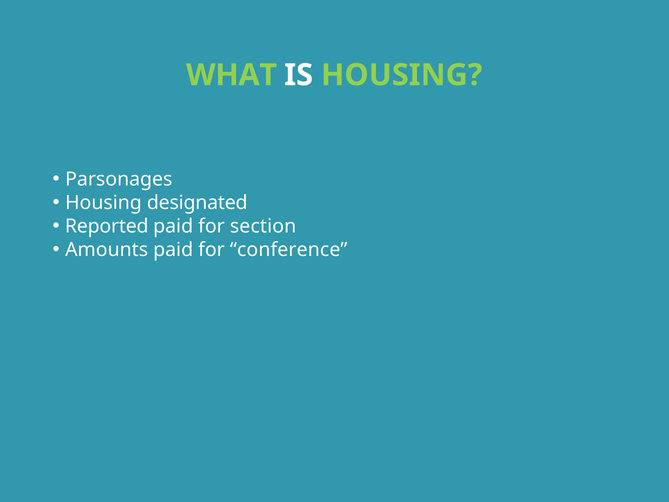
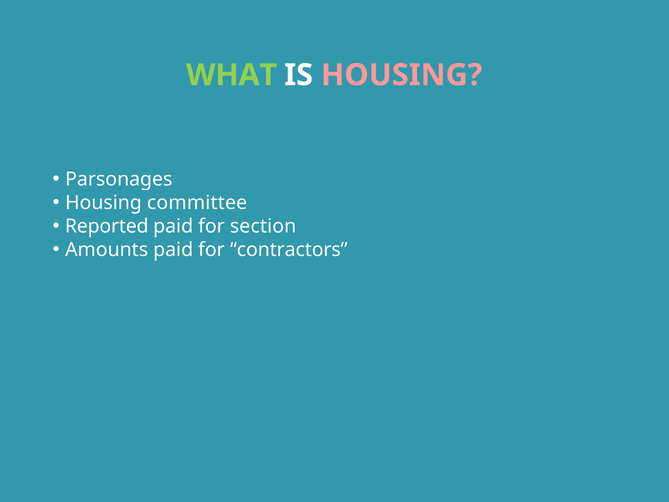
HOUSING at (402, 75) colour: light green -> pink
designated: designated -> committee
conference: conference -> contractors
